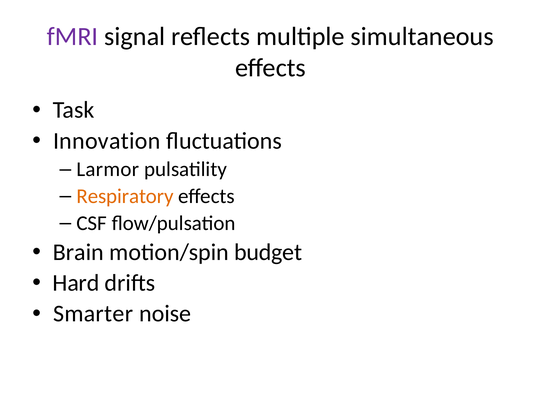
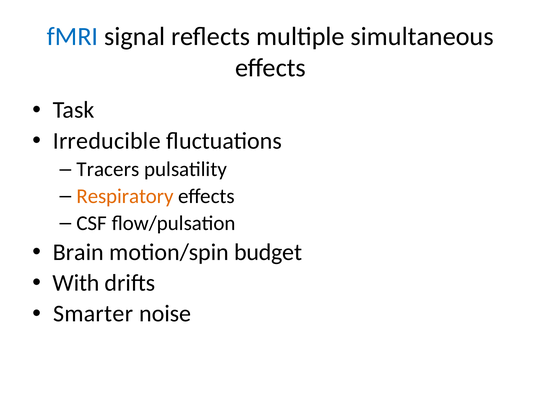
fMRI colour: purple -> blue
Innovation: Innovation -> Irreducible
Larmor: Larmor -> Tracers
Hard: Hard -> With
